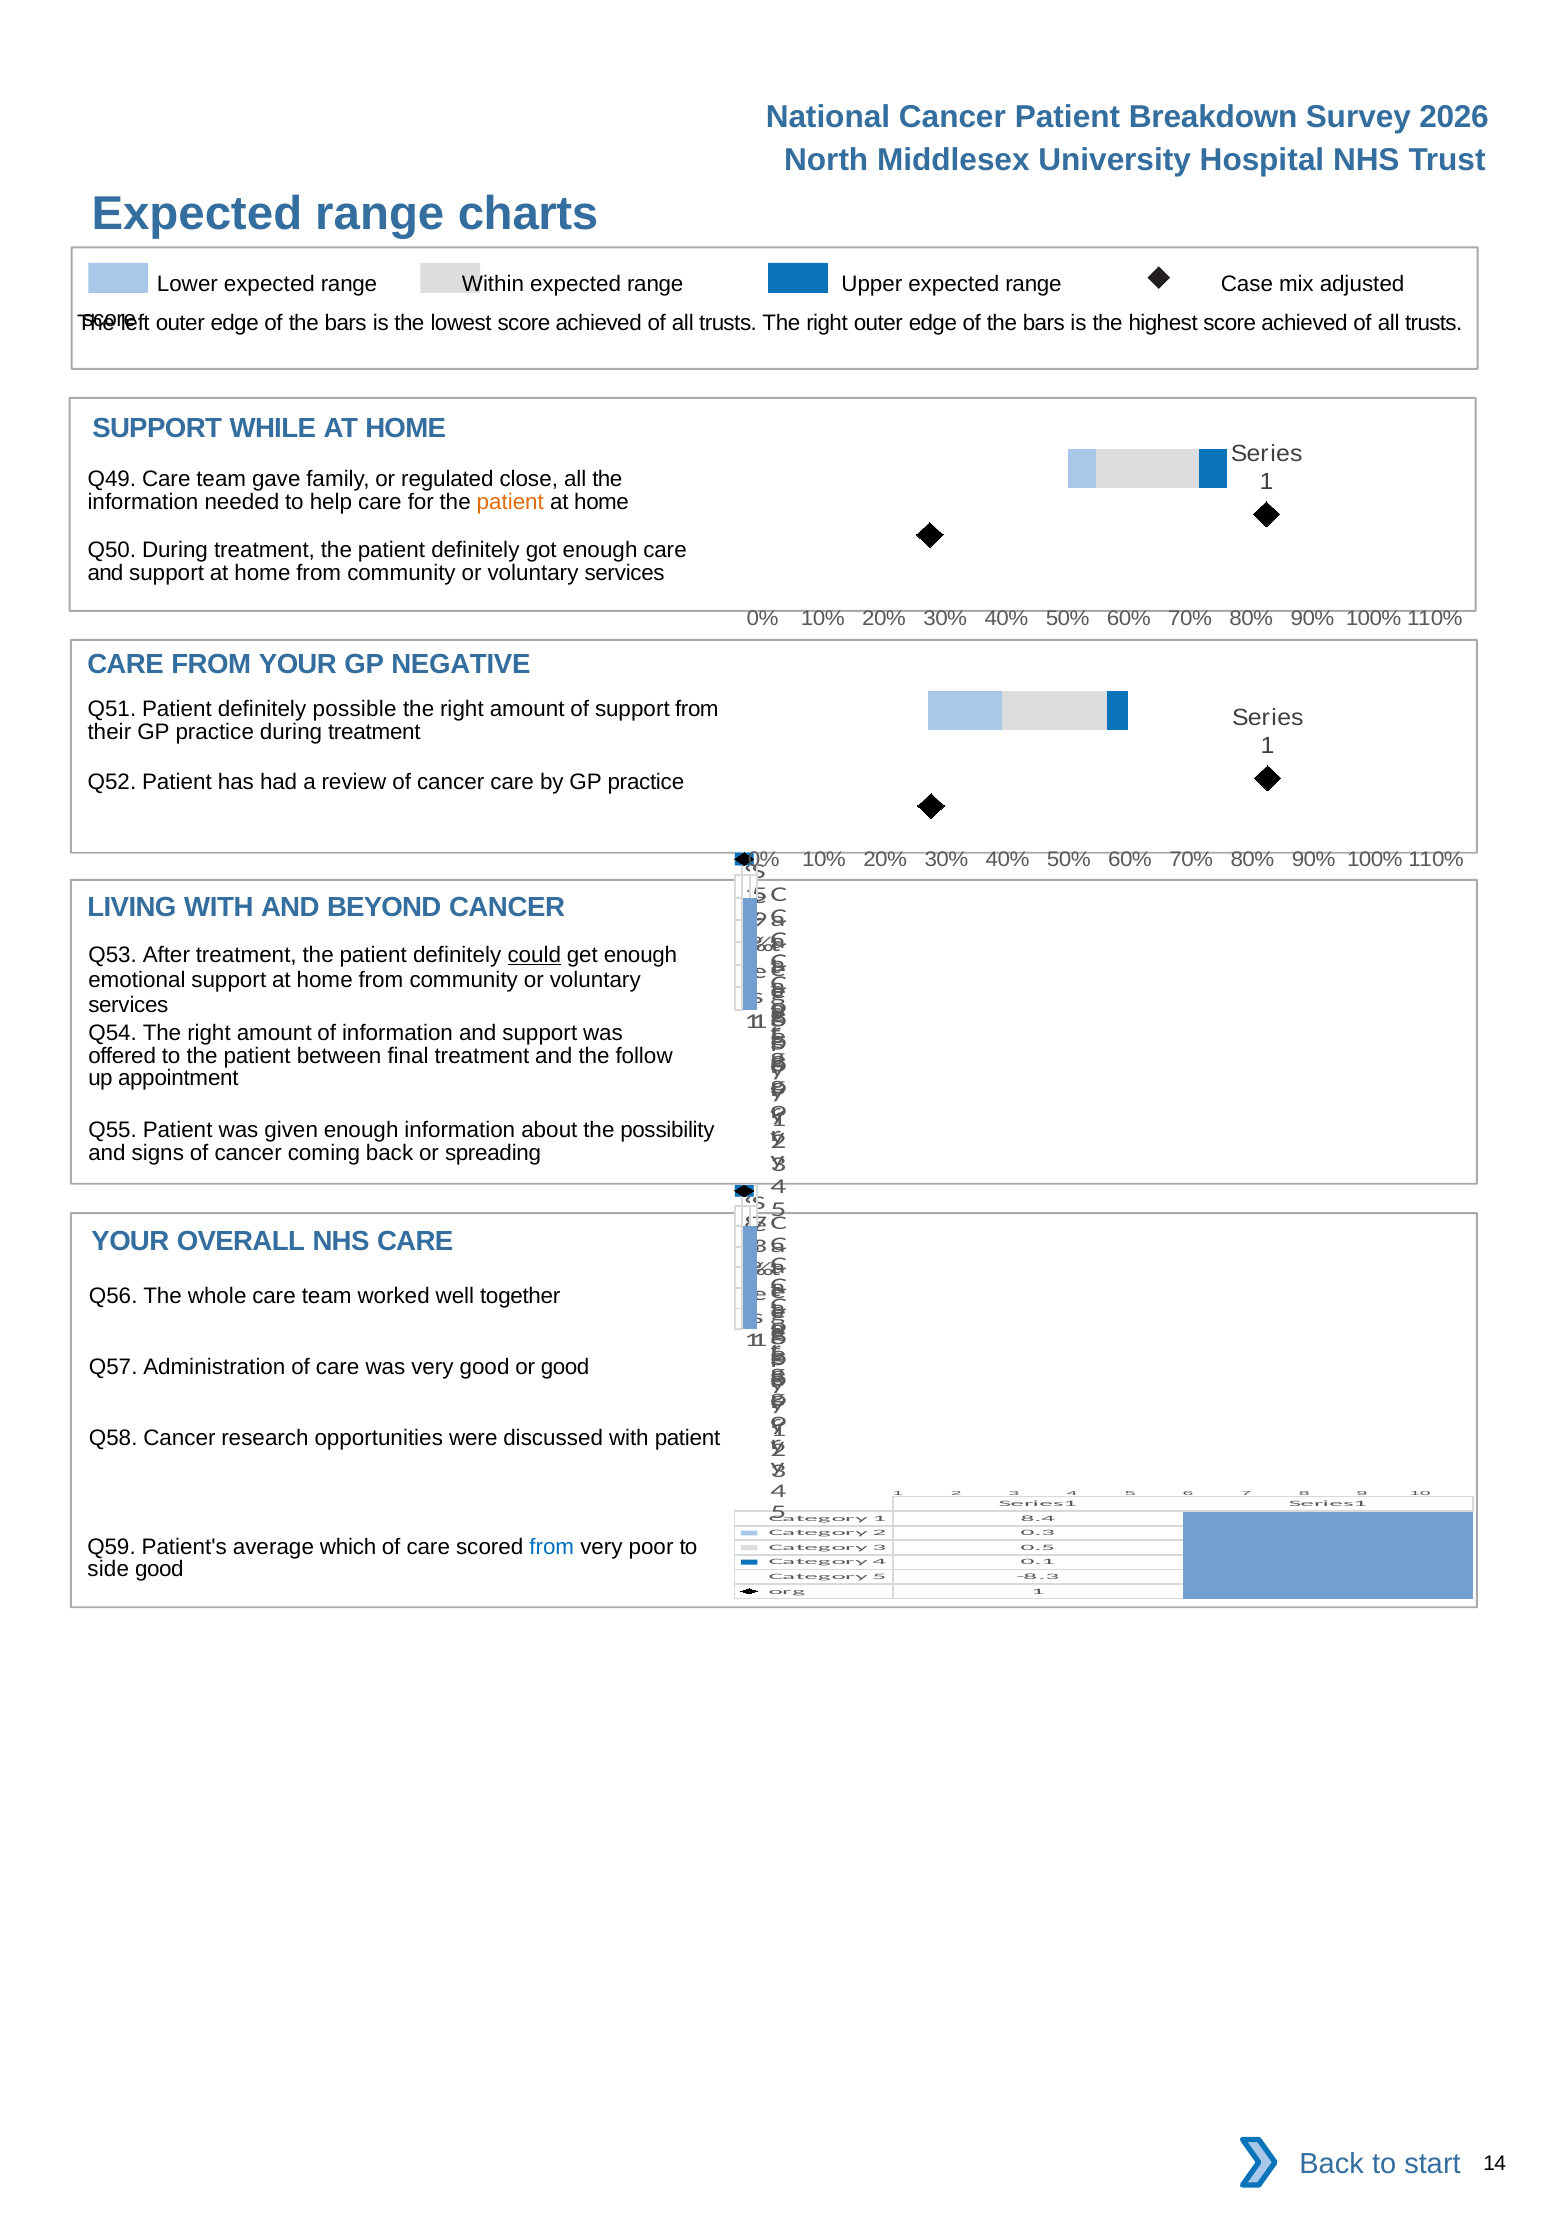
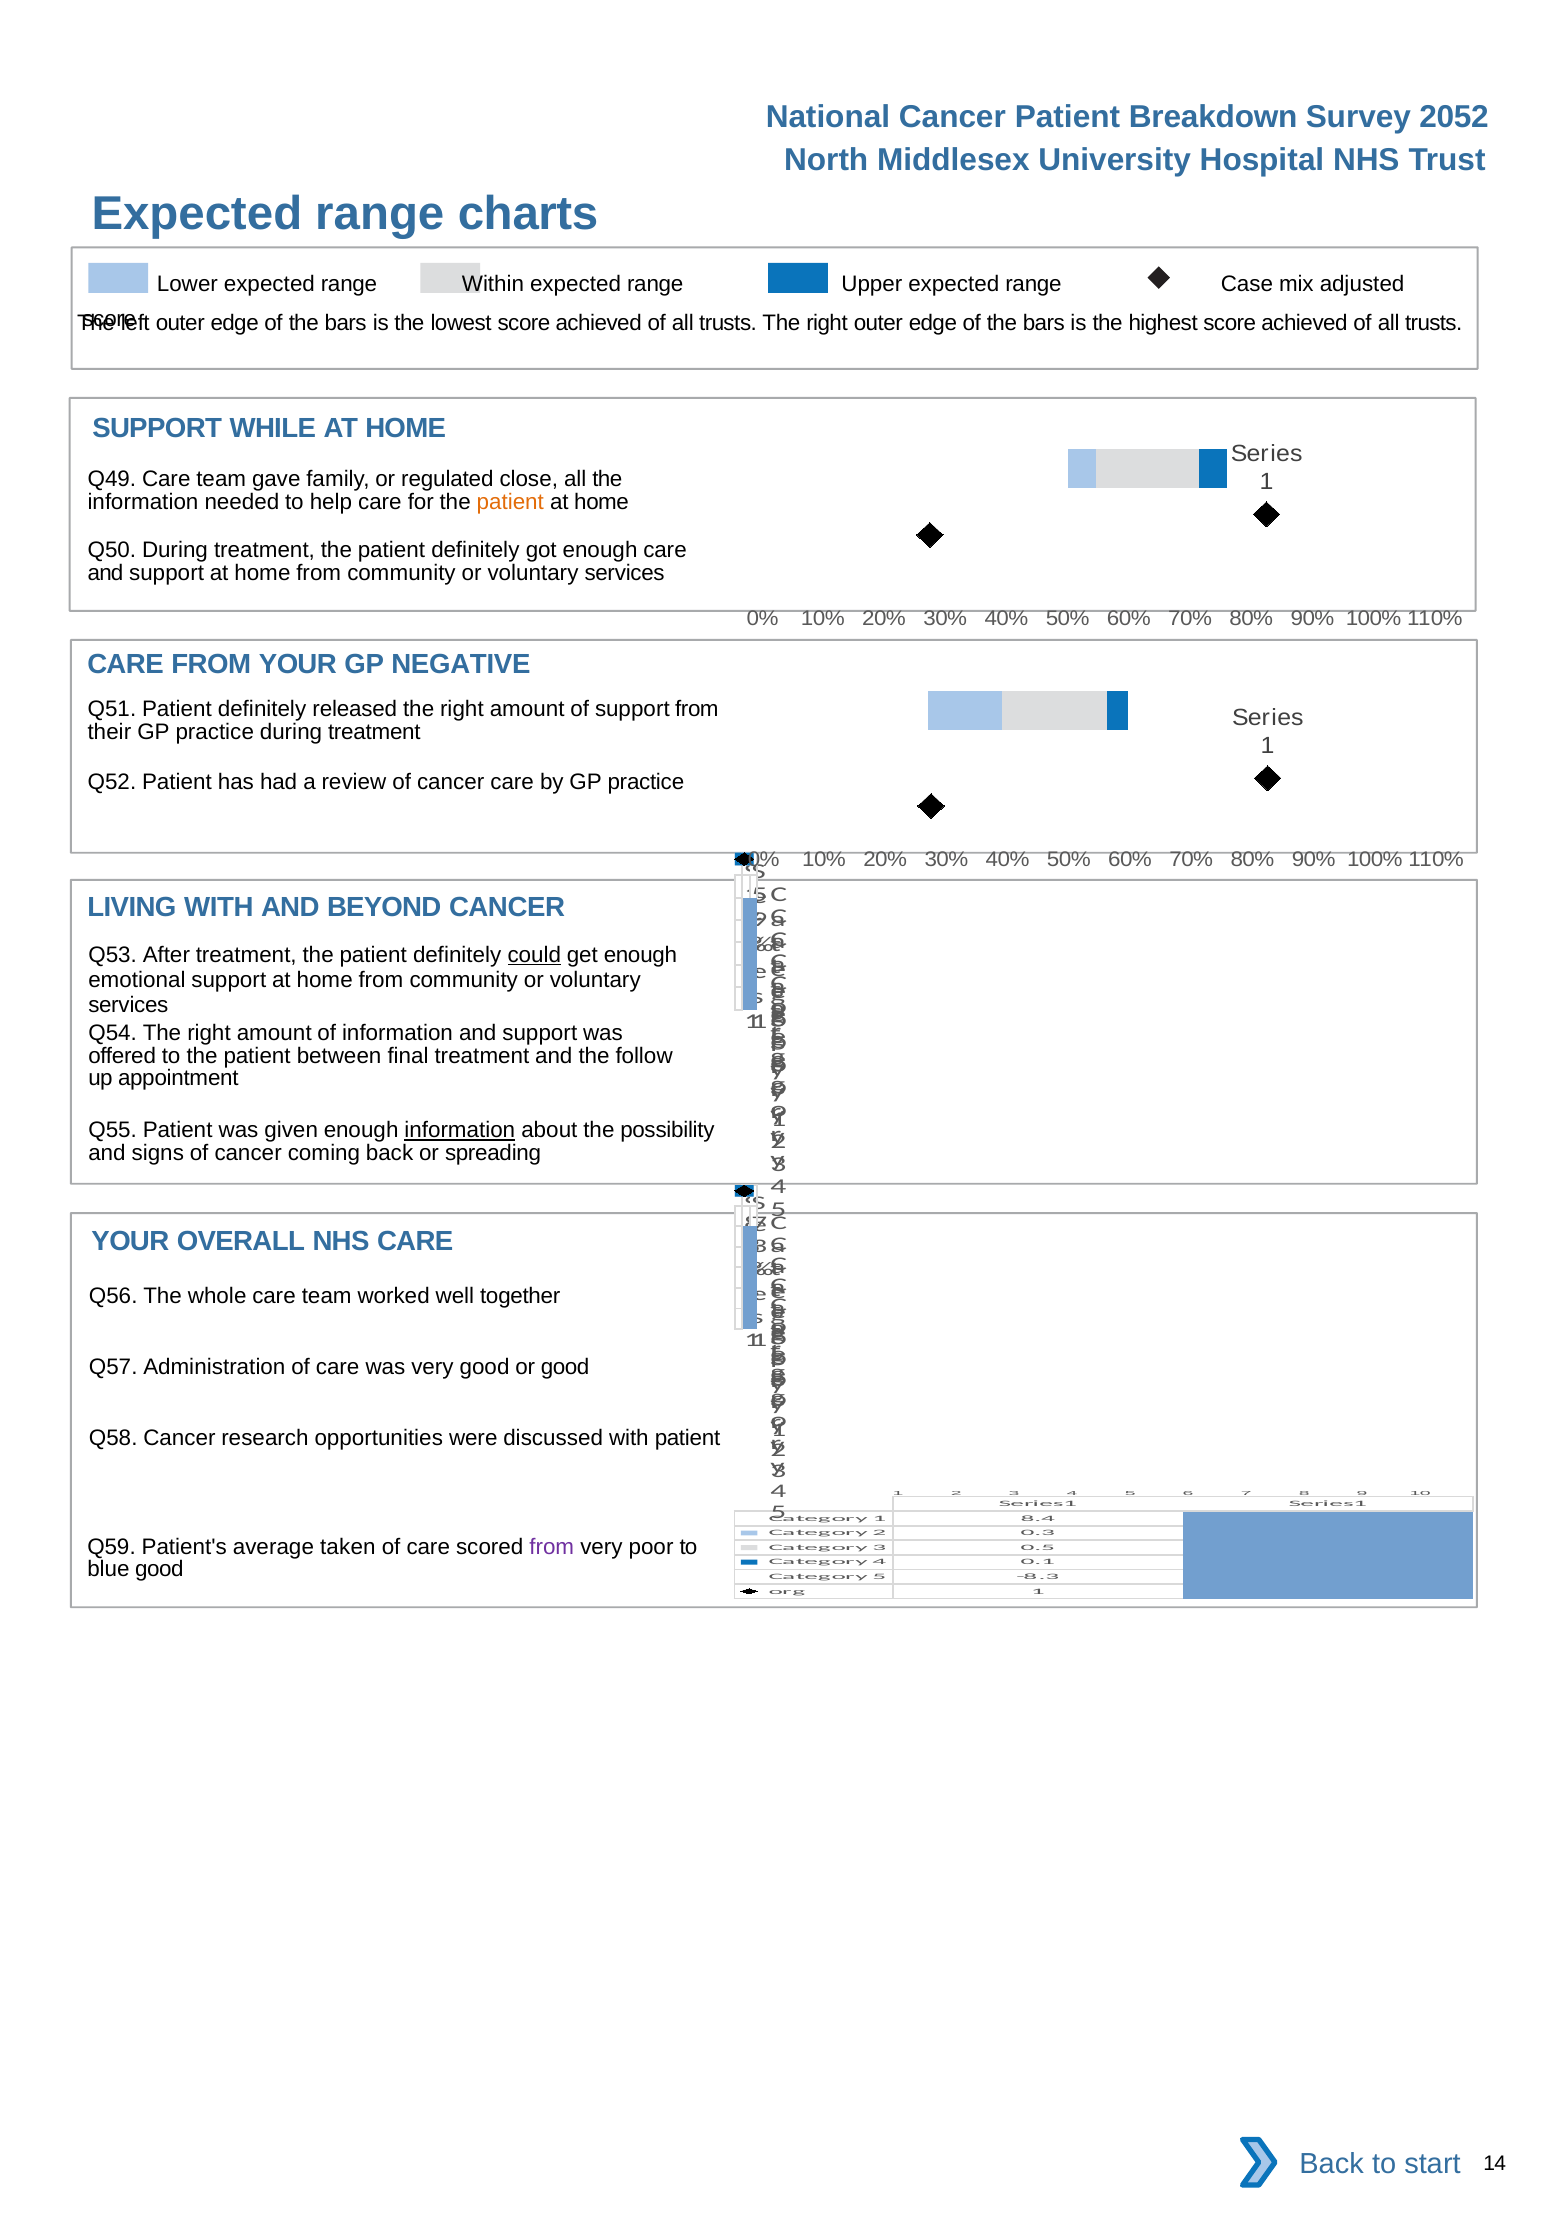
2026: 2026 -> 2052
possible: possible -> released
information at (460, 1130) underline: none -> present
which: which -> taken
from at (552, 1547) colour: blue -> purple
side: side -> blue
